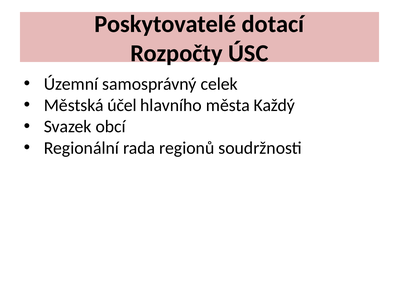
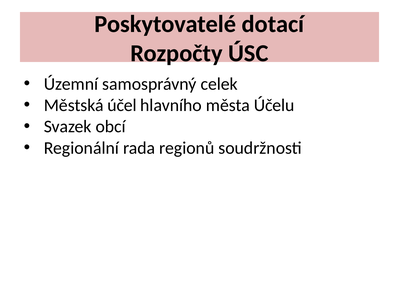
Každý: Každý -> Účelu
